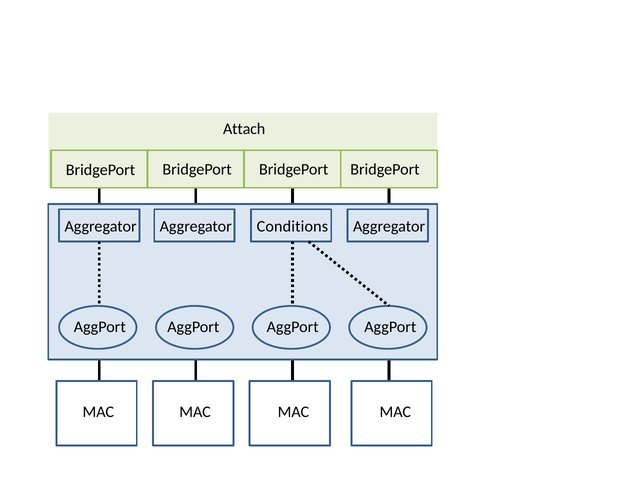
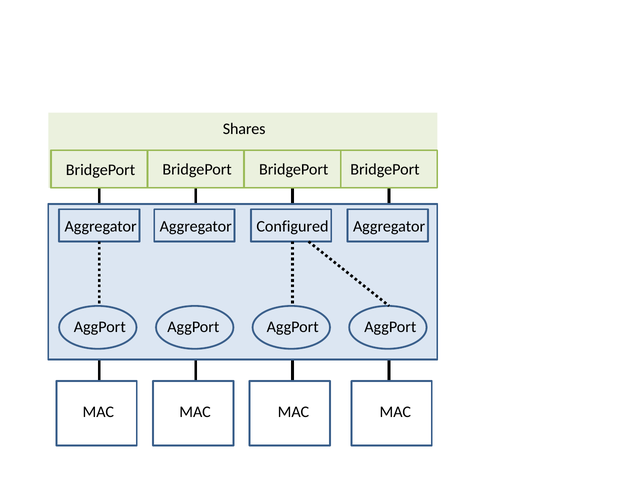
Attach: Attach -> Shares
Conditions: Conditions -> Configured
